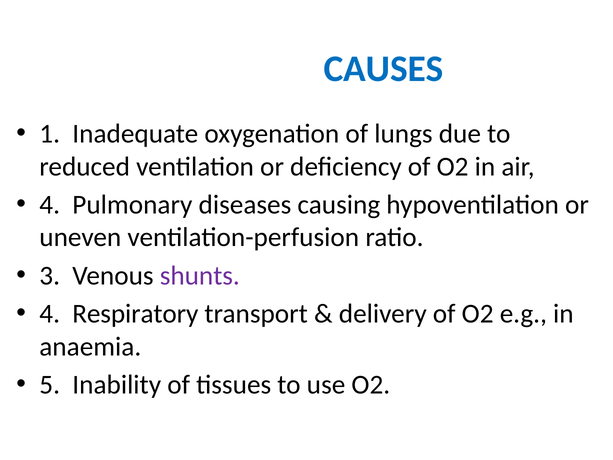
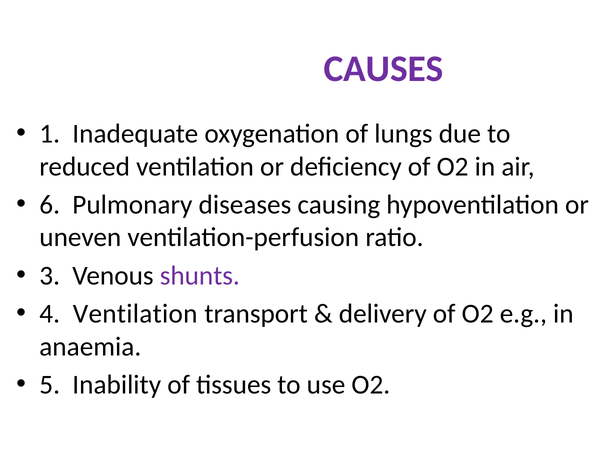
CAUSES colour: blue -> purple
4 at (50, 205): 4 -> 6
4 Respiratory: Respiratory -> Ventilation
